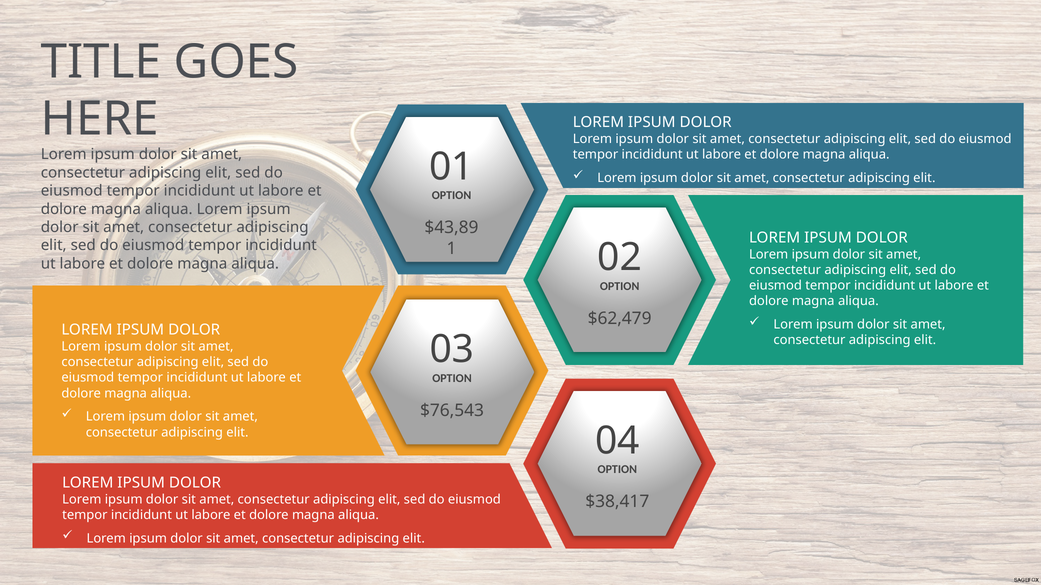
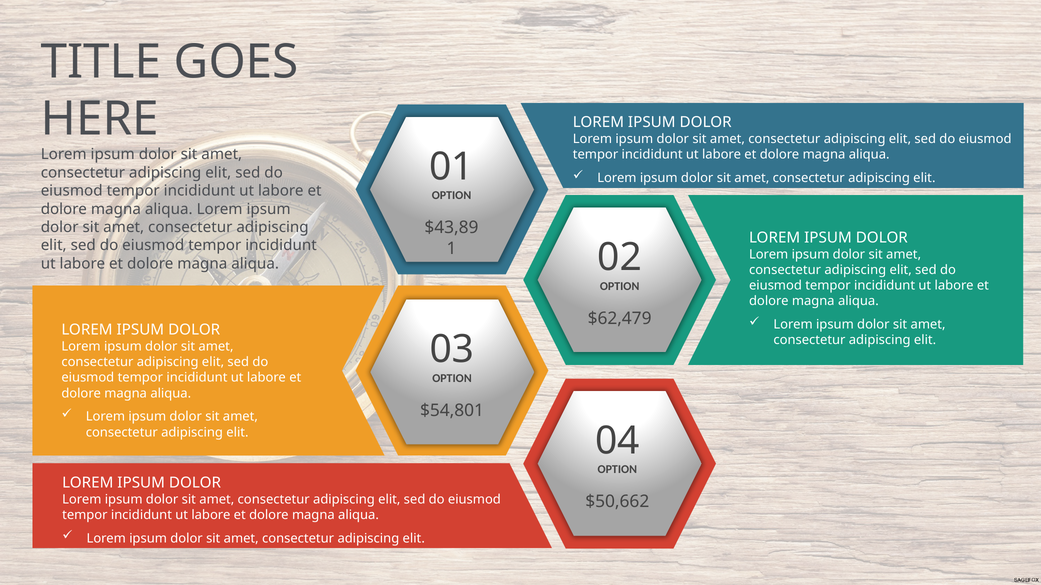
$76,543: $76,543 -> $54,801
$38,417: $38,417 -> $50,662
